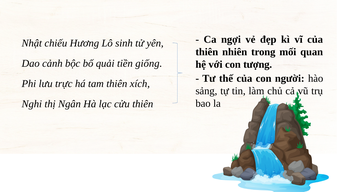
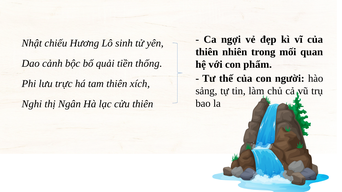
giống: giống -> thống
tượng: tượng -> phẩm
